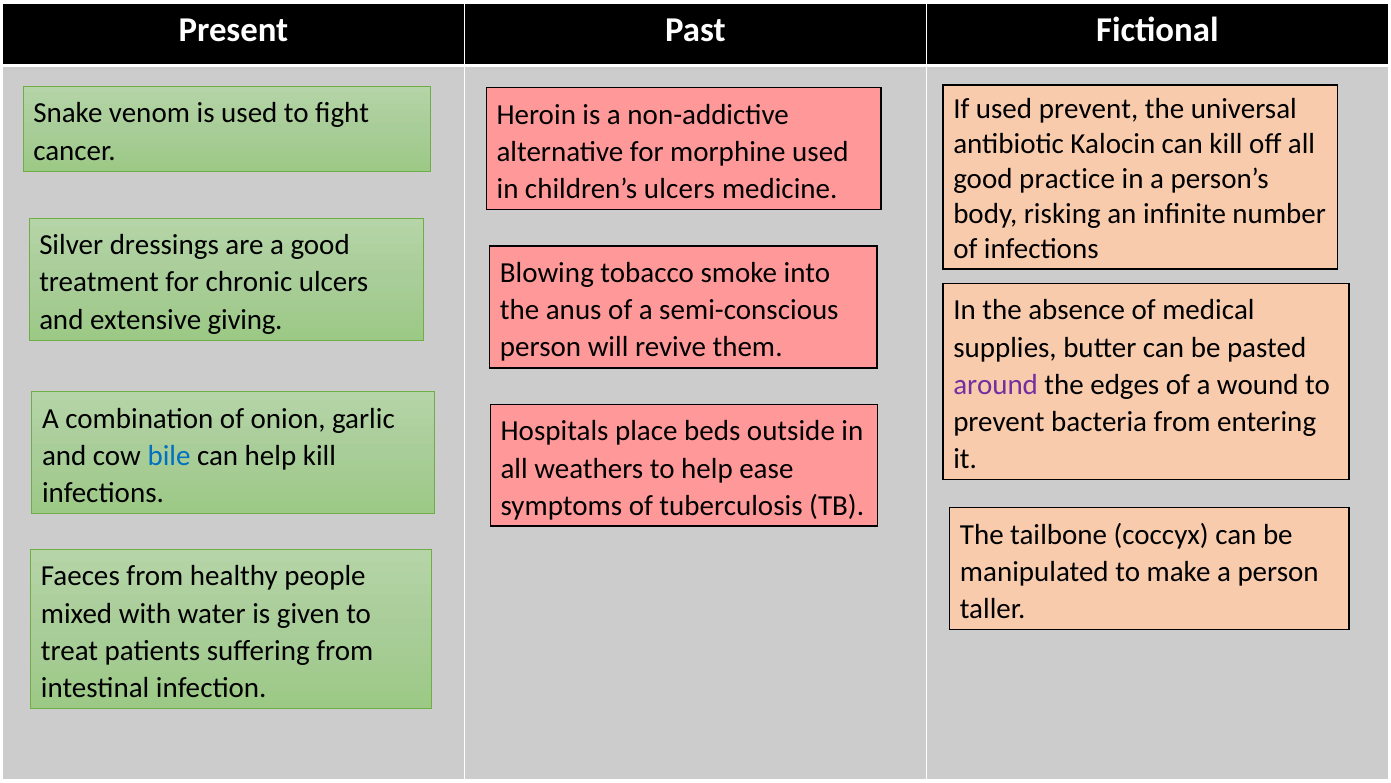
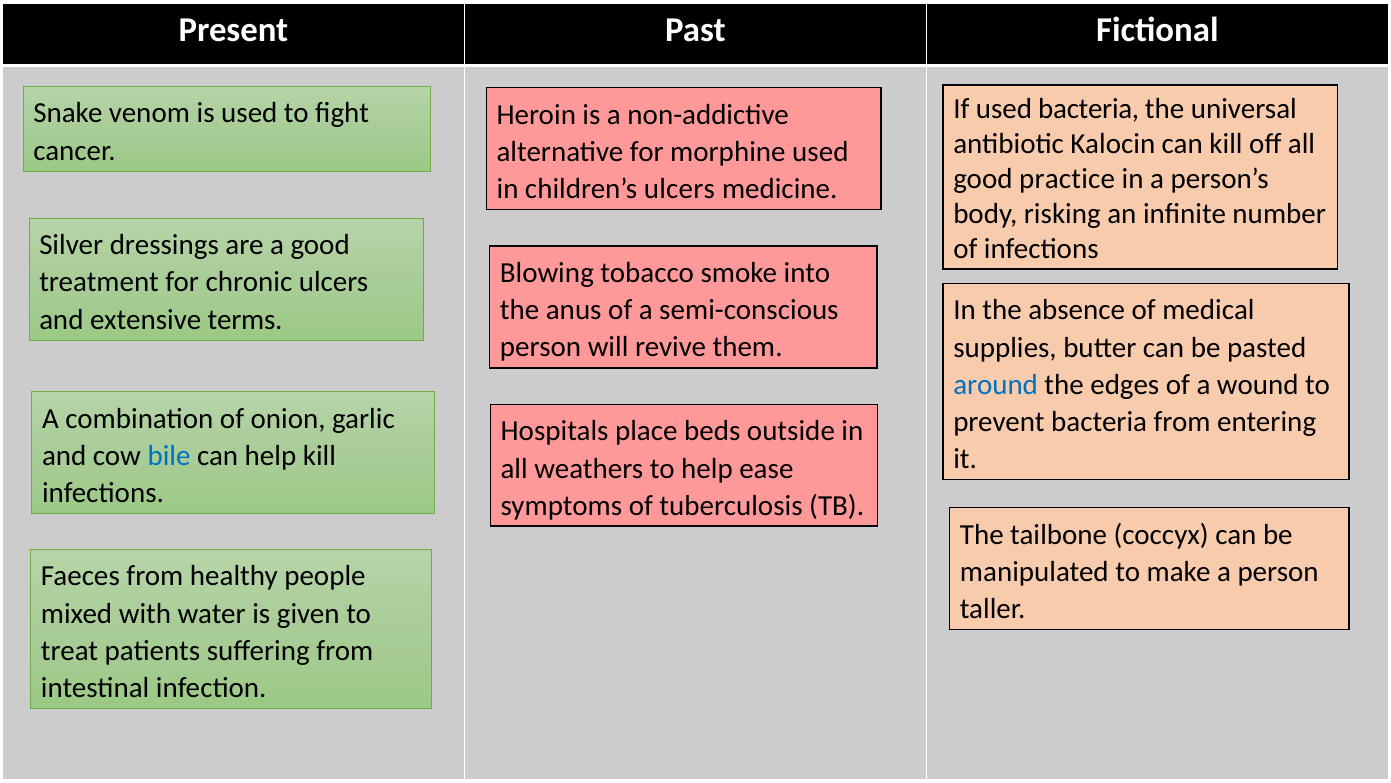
used prevent: prevent -> bacteria
giving: giving -> terms
around colour: purple -> blue
